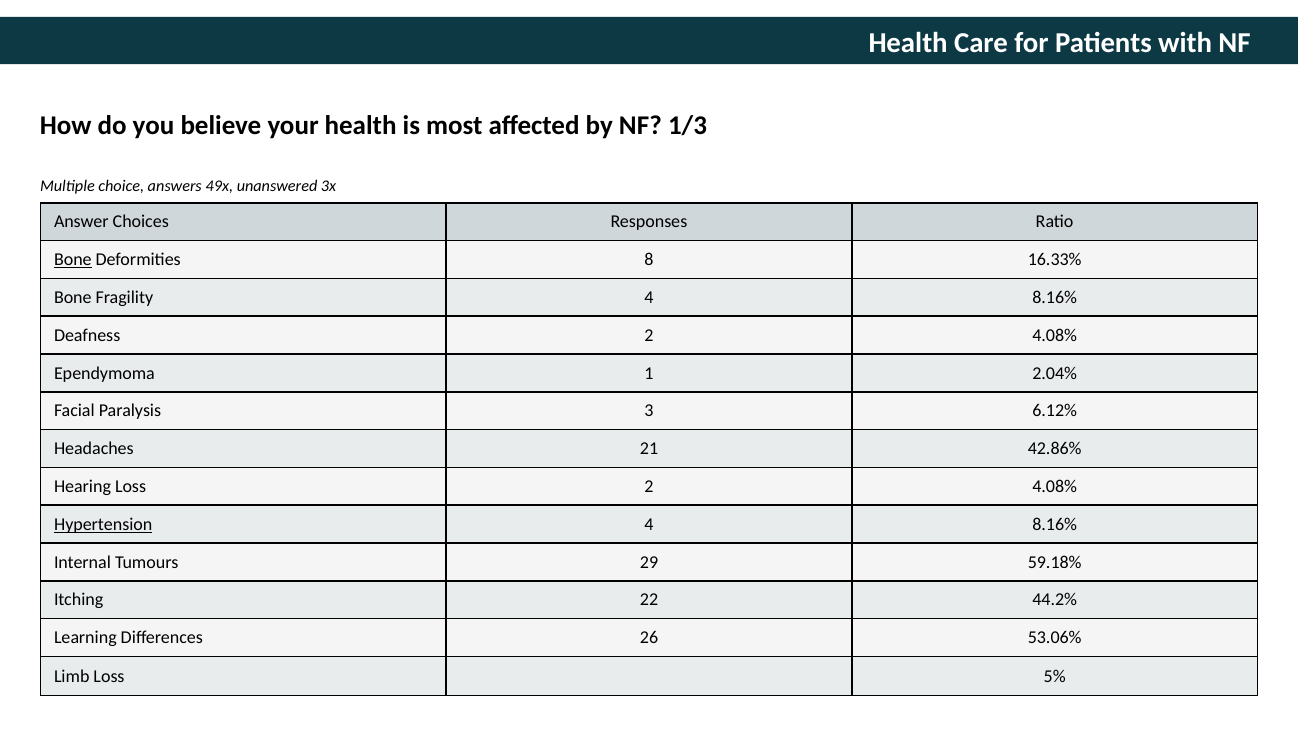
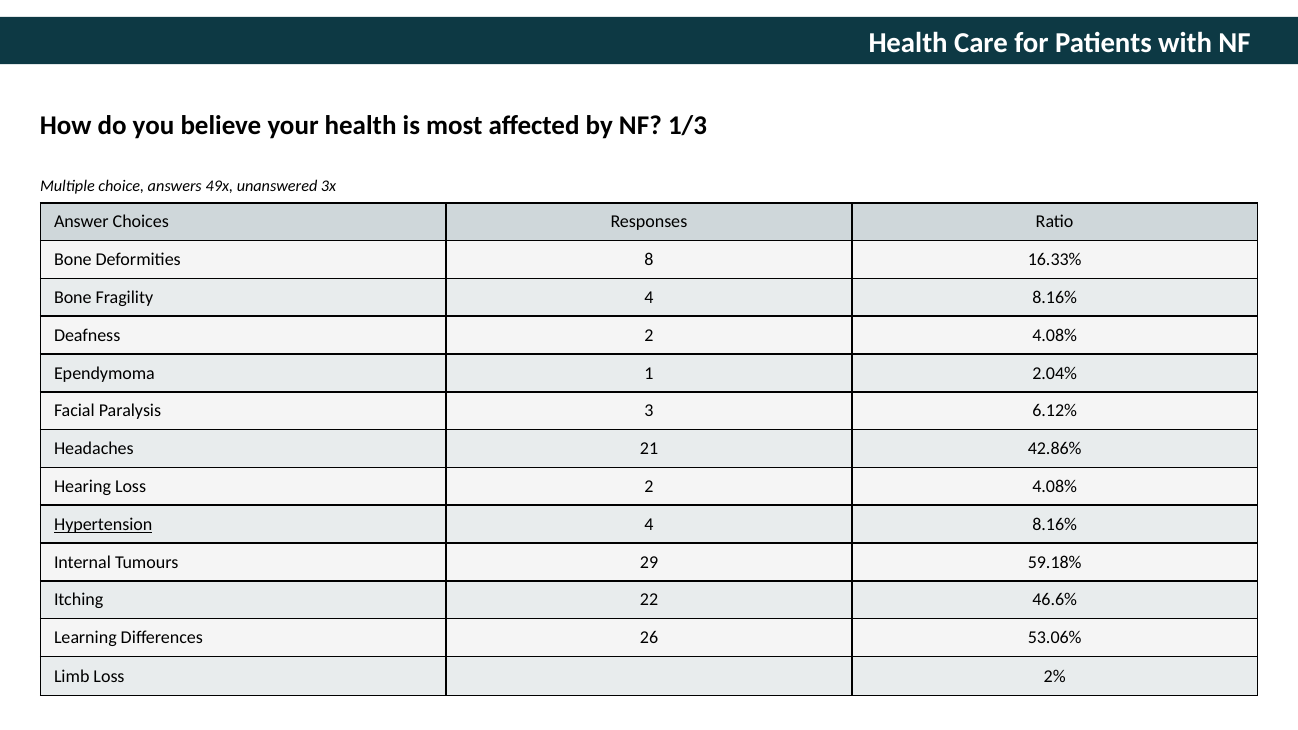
Bone at (73, 260) underline: present -> none
44.2%: 44.2% -> 46.6%
5%: 5% -> 2%
